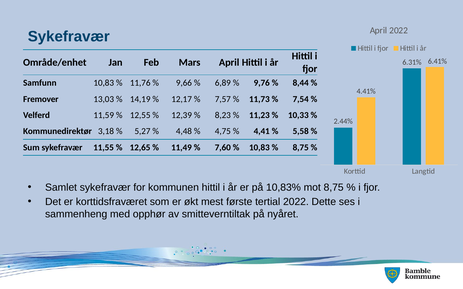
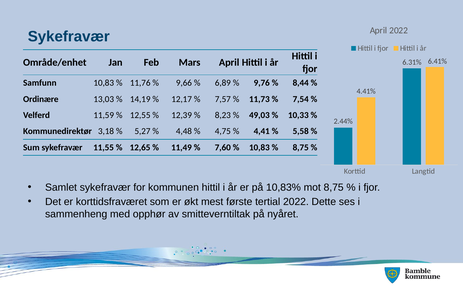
Fremover: Fremover -> Ordinære
11,23: 11,23 -> 49,03
